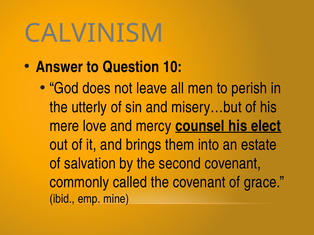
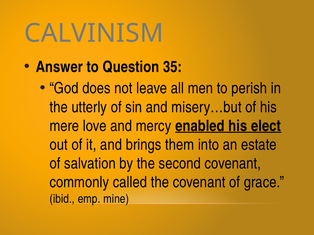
10: 10 -> 35
counsel: counsel -> enabled
